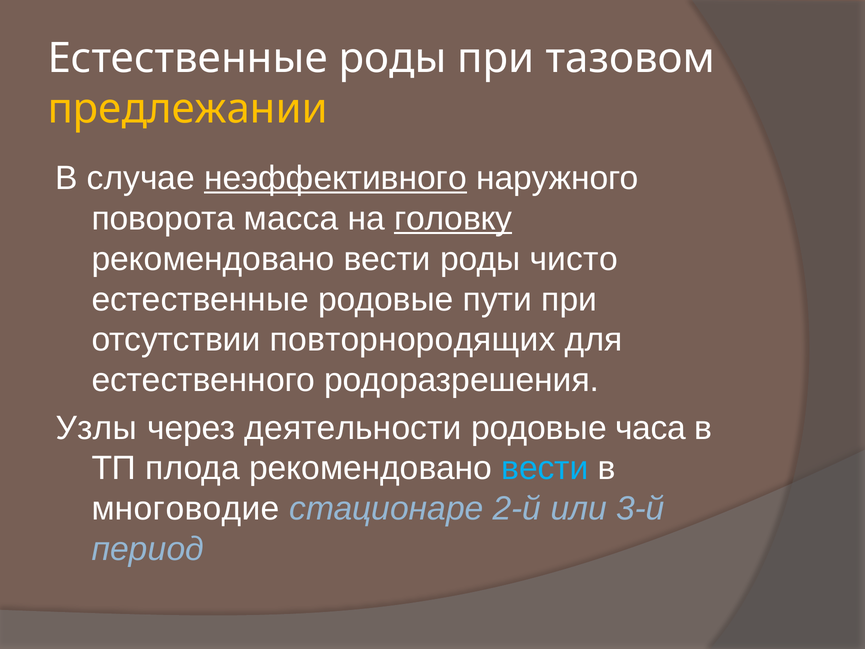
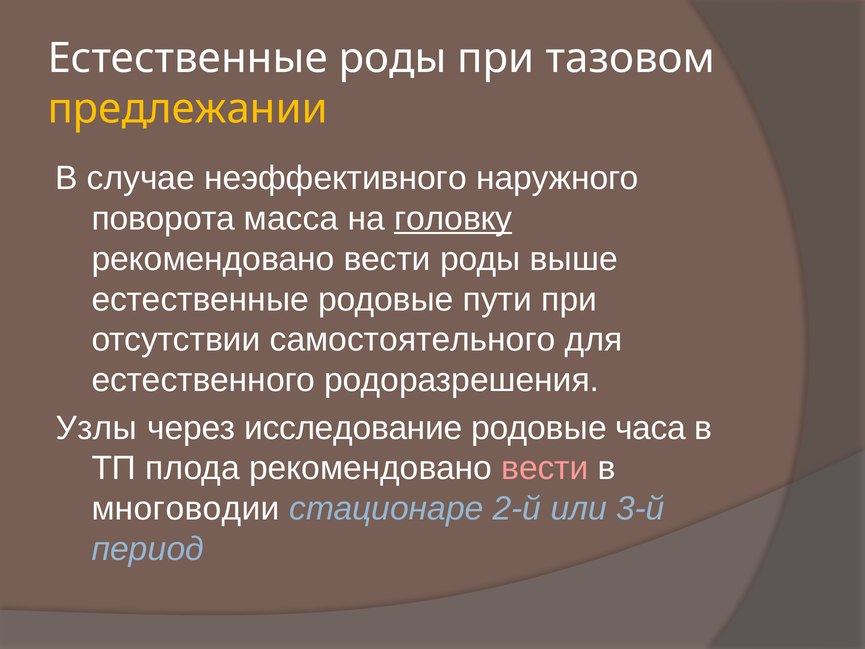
неэффективного underline: present -> none
чисто: чисто -> выше
повторнородящих: повторнородящих -> самостоятельного
деятельности: деятельности -> исследование
вести at (545, 468) colour: light blue -> pink
многоводие: многоводие -> многоводии
